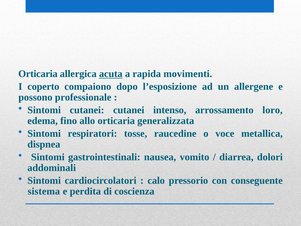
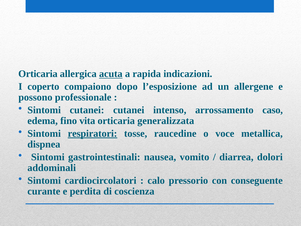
movimenti: movimenti -> indicazioni
loro: loro -> caso
allo: allo -> vita
respiratori underline: none -> present
sistema: sistema -> curante
